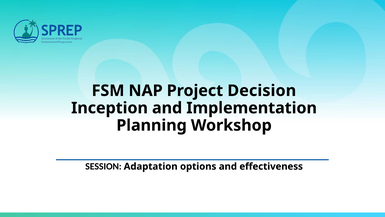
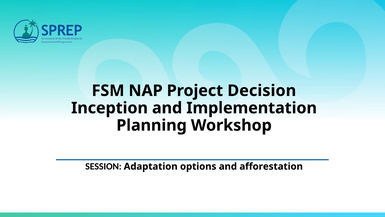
effectiveness: effectiveness -> afforestation
